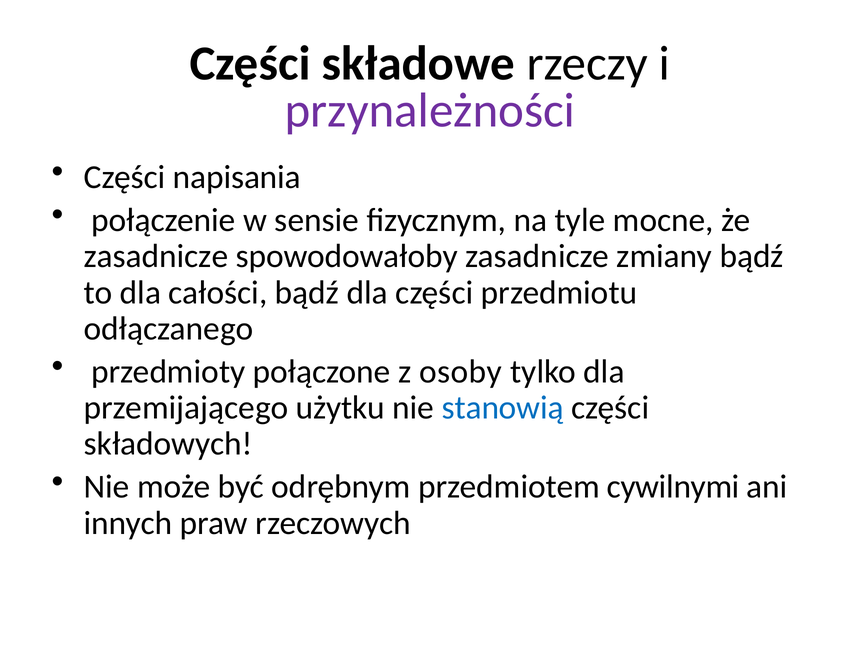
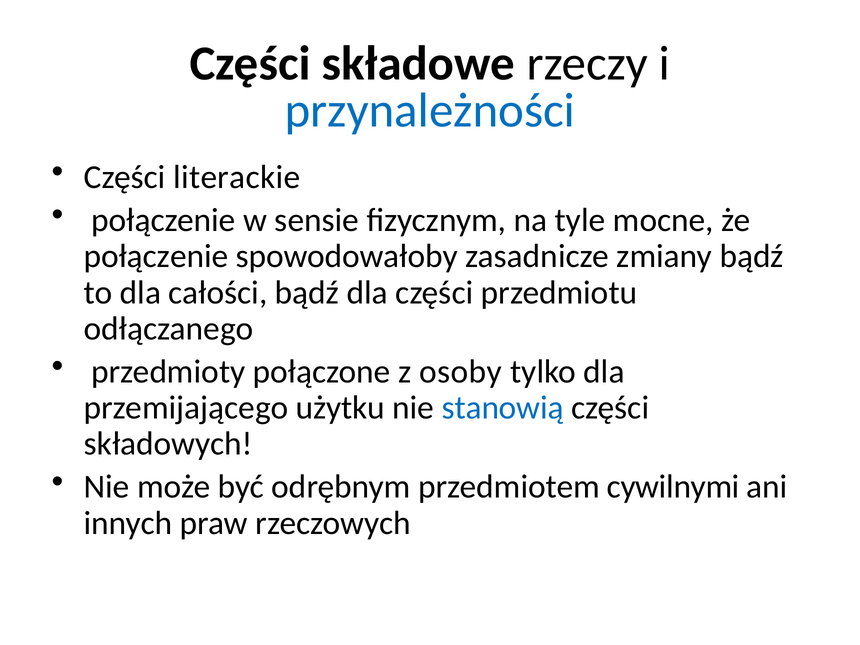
przynależności colour: purple -> blue
napisania: napisania -> literackie
zasadnicze at (156, 256): zasadnicze -> połączenie
